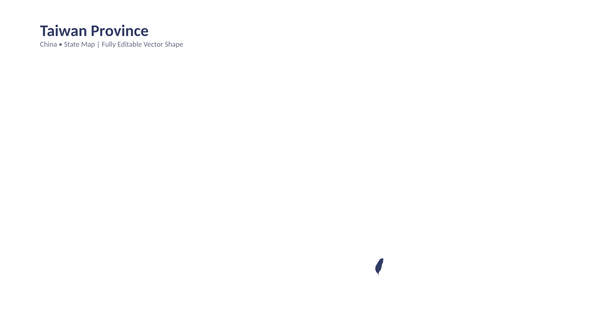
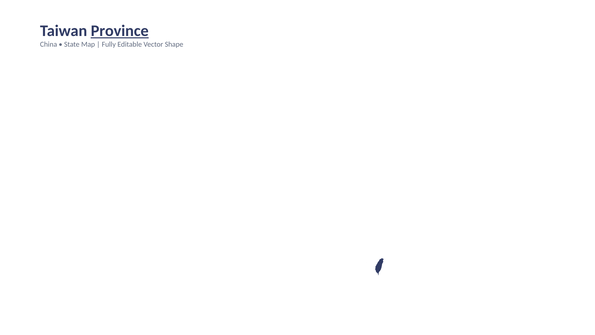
Province underline: none -> present
